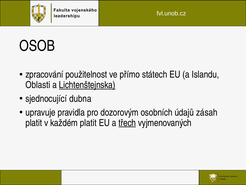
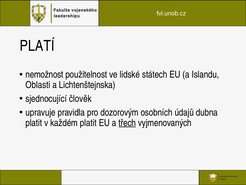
OSOB: OSOB -> PLATÍ
zpracování: zpracování -> nemožnost
přímo: přímo -> lidské
Lichtenštejnska underline: present -> none
dubna: dubna -> člověk
zásah: zásah -> dubna
